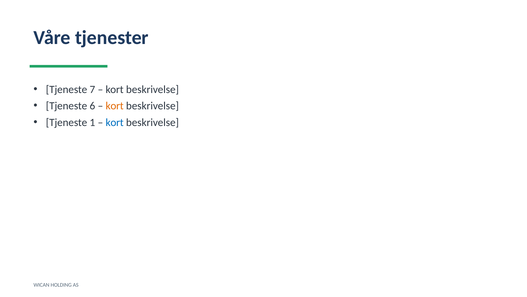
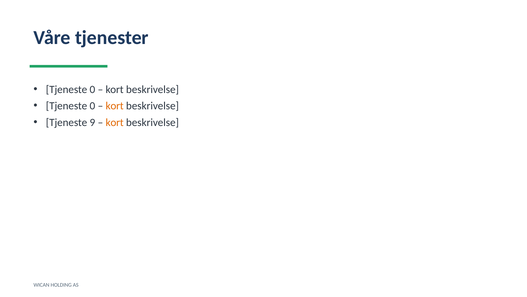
7 at (92, 89): 7 -> 0
6 at (92, 106): 6 -> 0
1: 1 -> 9
kort at (115, 122) colour: blue -> orange
